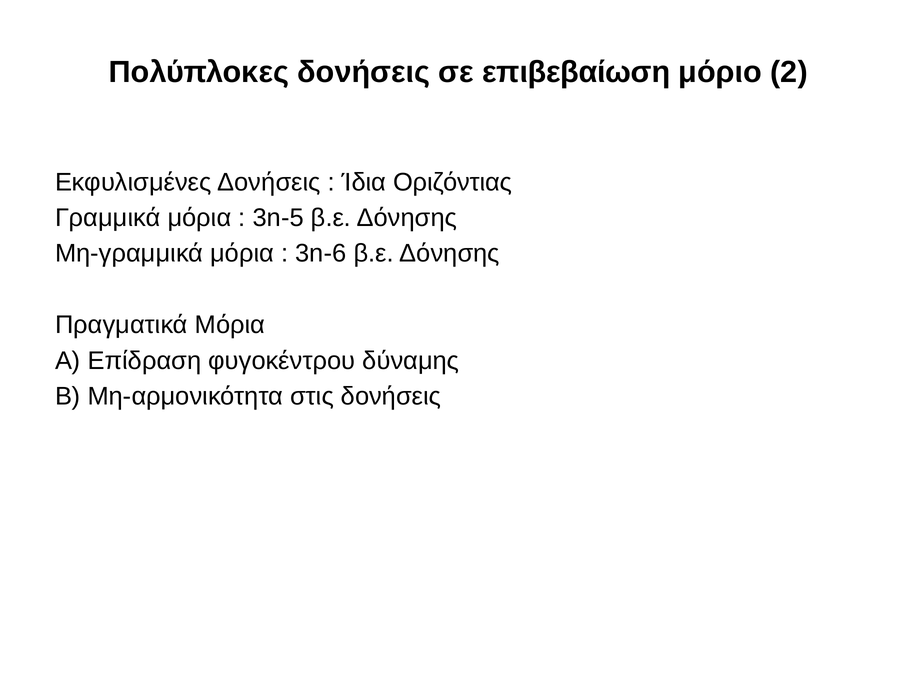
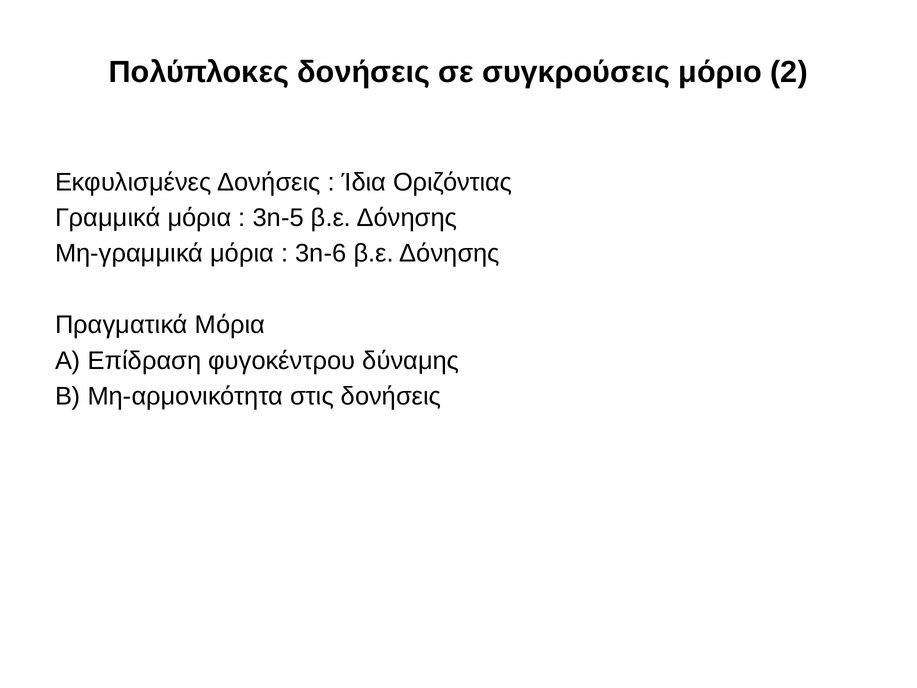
επιβεβαίωση: επιβεβαίωση -> συγκρούσεις
